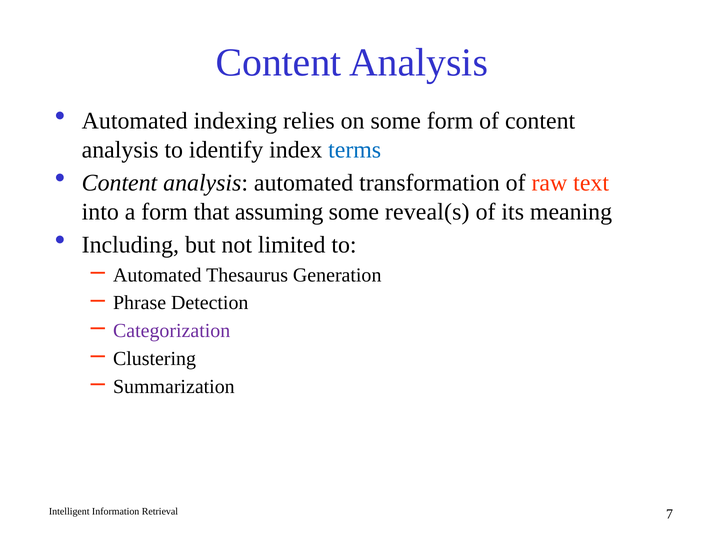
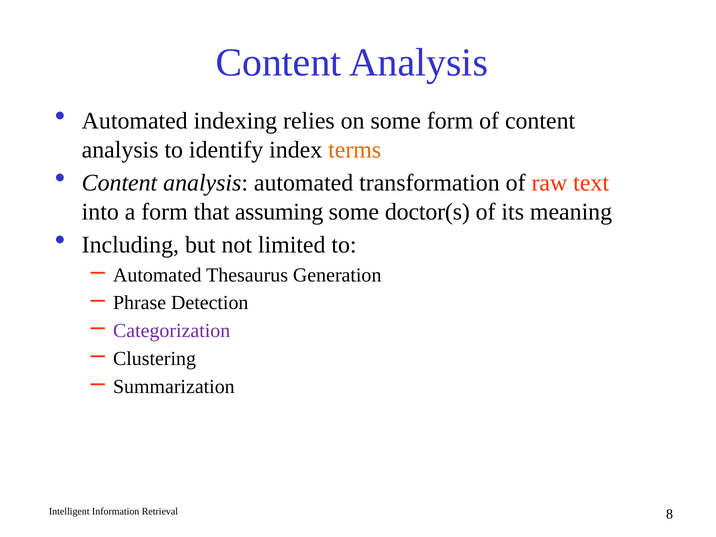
terms colour: blue -> orange
reveal(s: reveal(s -> doctor(s
7: 7 -> 8
